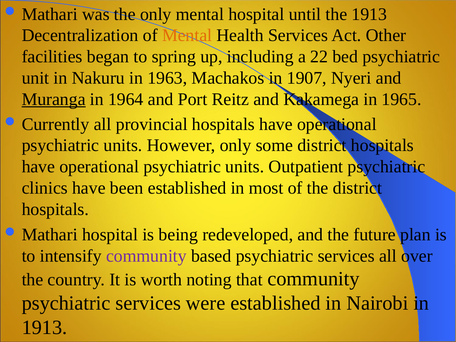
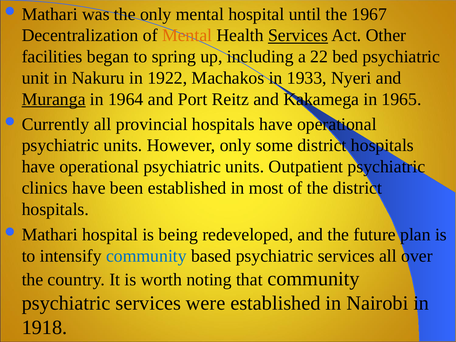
the 1913: 1913 -> 1967
Services at (298, 35) underline: none -> present
1963: 1963 -> 1922
1907: 1907 -> 1933
community at (146, 256) colour: purple -> blue
1913 at (44, 328): 1913 -> 1918
